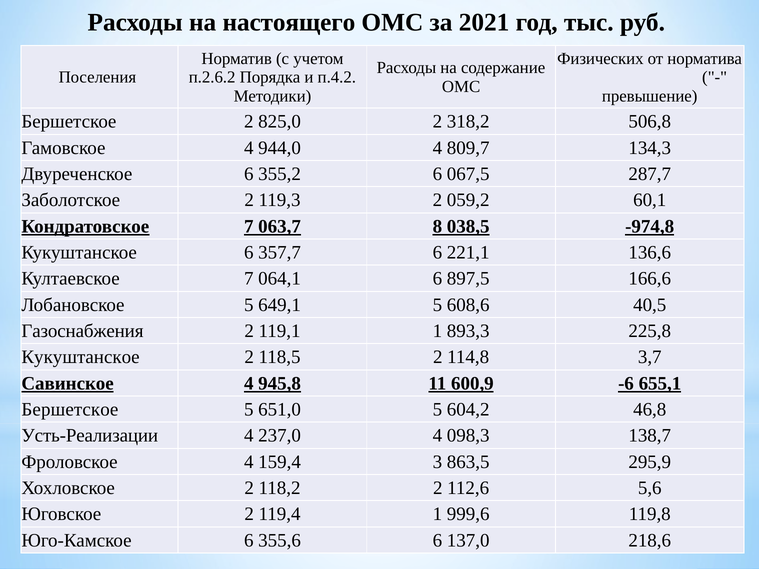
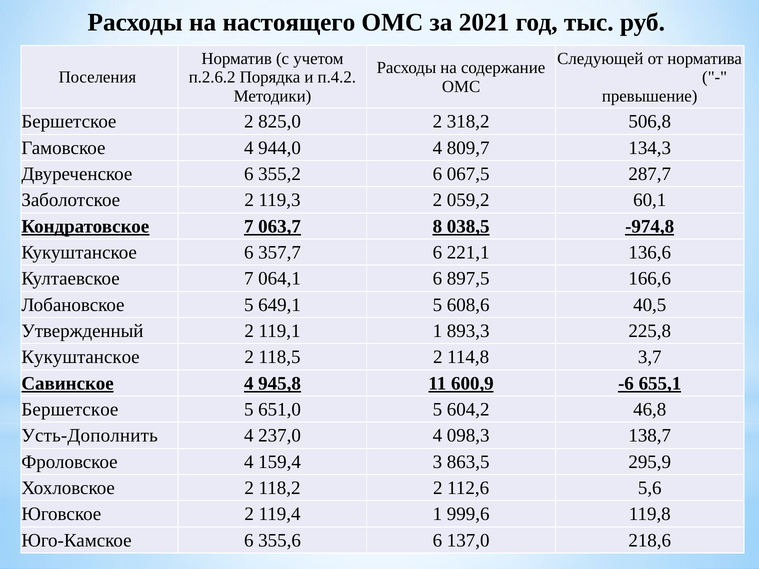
Физических: Физических -> Следующей
Газоснабжения: Газоснабжения -> Утвержденный
Усть-Реализации: Усть-Реализации -> Усть-Дополнить
